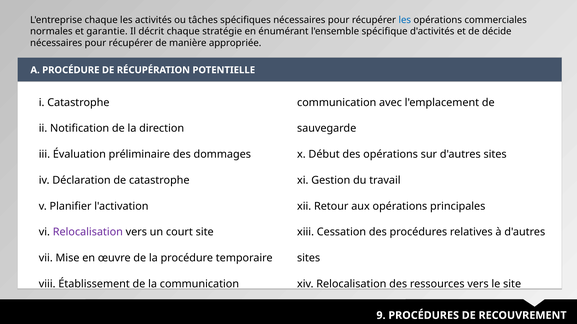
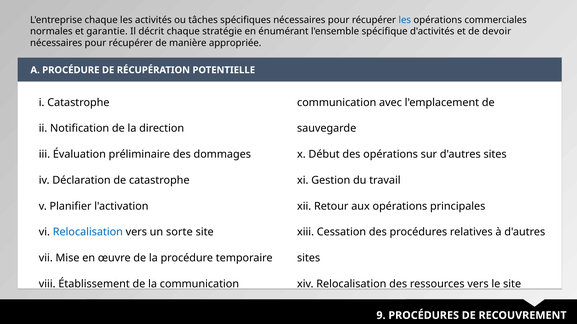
décide: décide -> devoir
Relocalisation at (88, 232) colour: purple -> blue
court: court -> sorte
